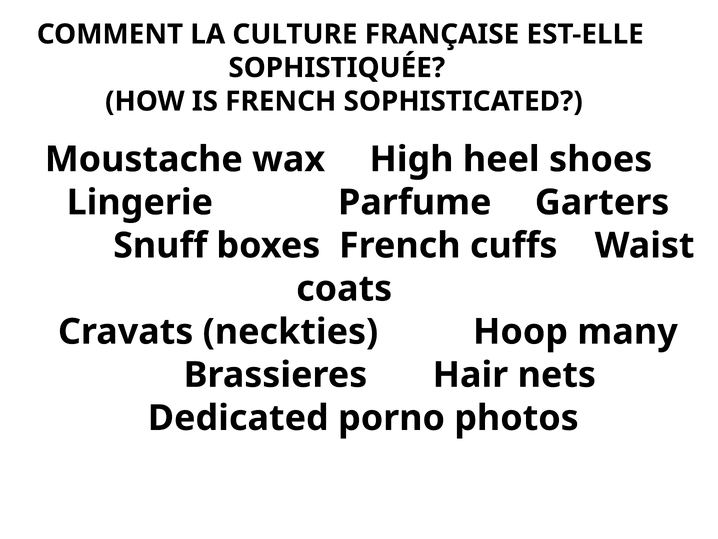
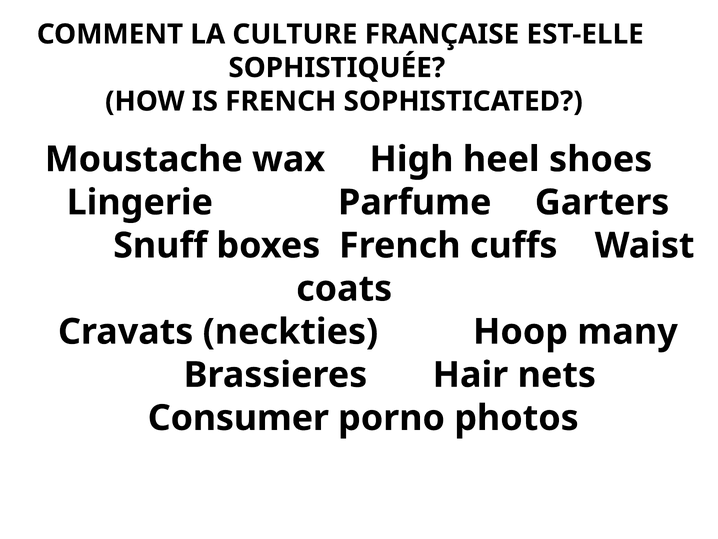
Dedicated: Dedicated -> Consumer
